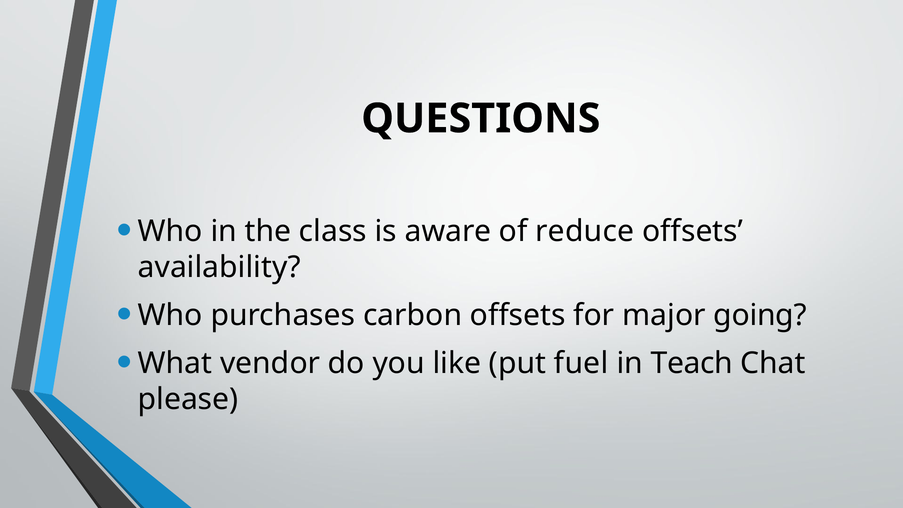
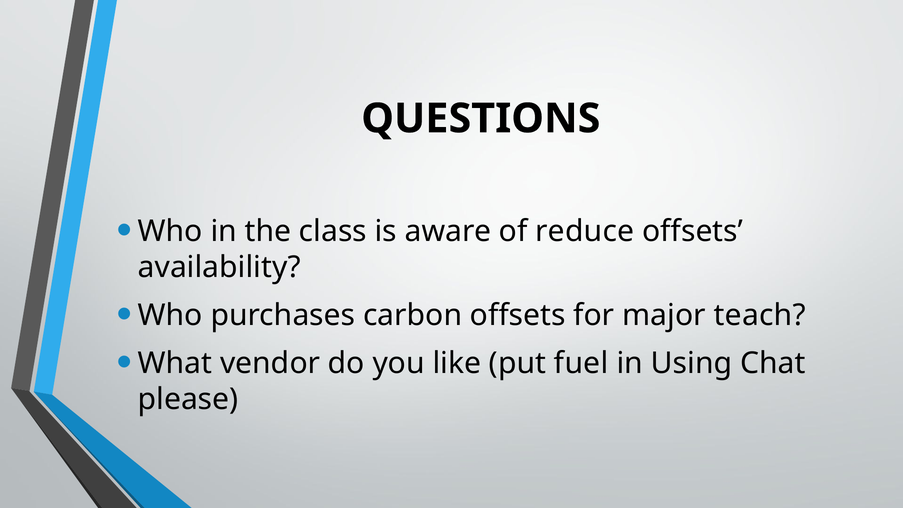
going: going -> teach
Teach: Teach -> Using
